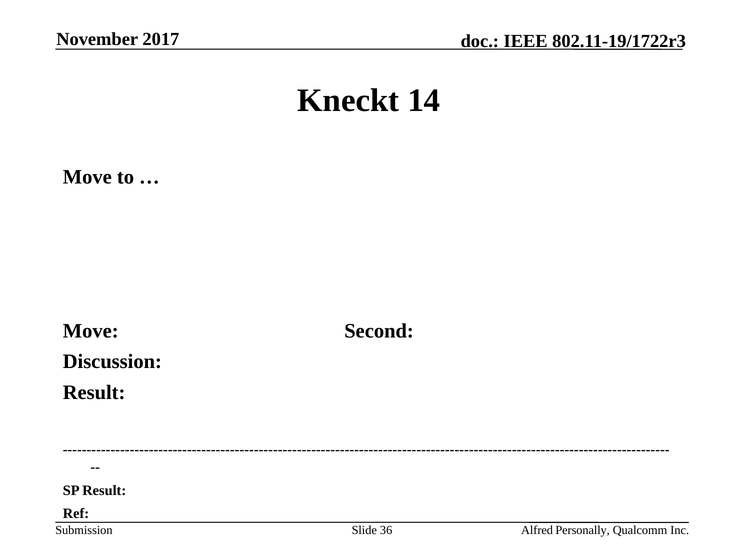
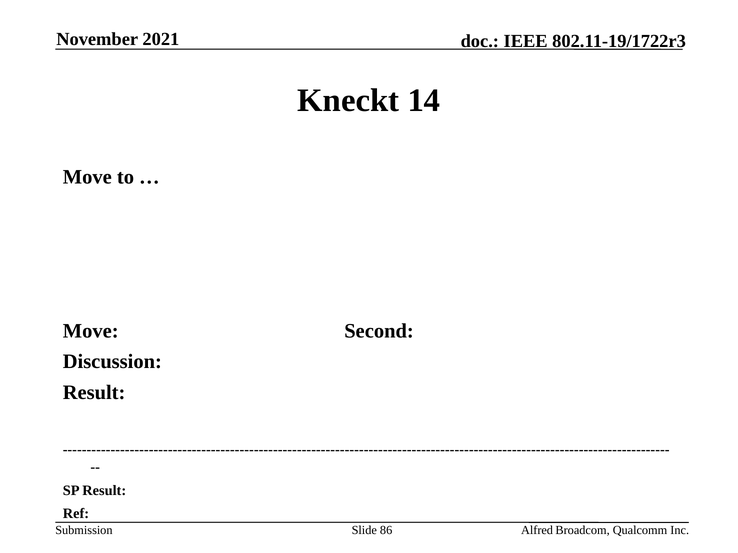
2017: 2017 -> 2021
36: 36 -> 86
Personally: Personally -> Broadcom
